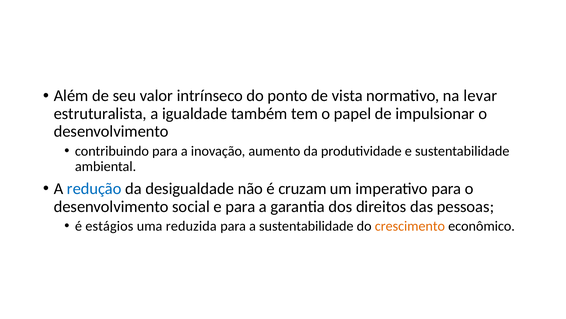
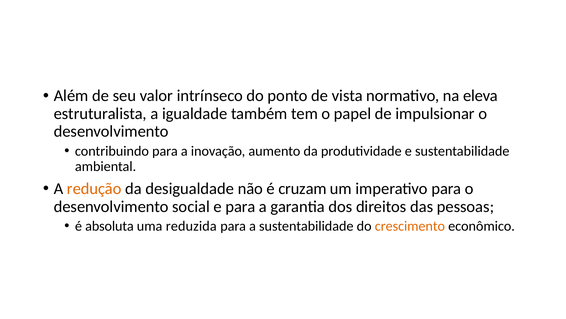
levar: levar -> eleva
redução colour: blue -> orange
estágios: estágios -> absoluta
